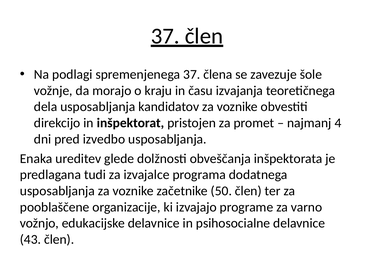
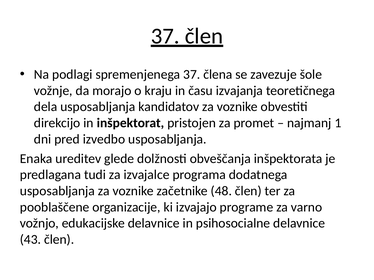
4: 4 -> 1
50: 50 -> 48
